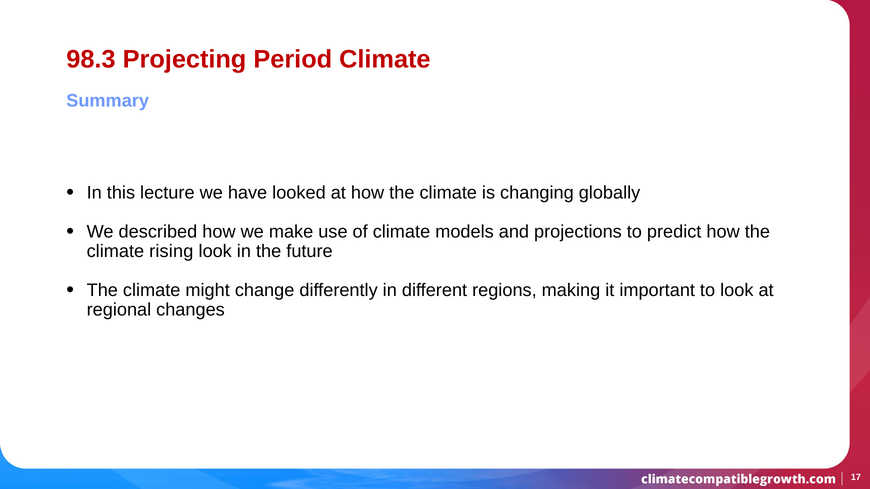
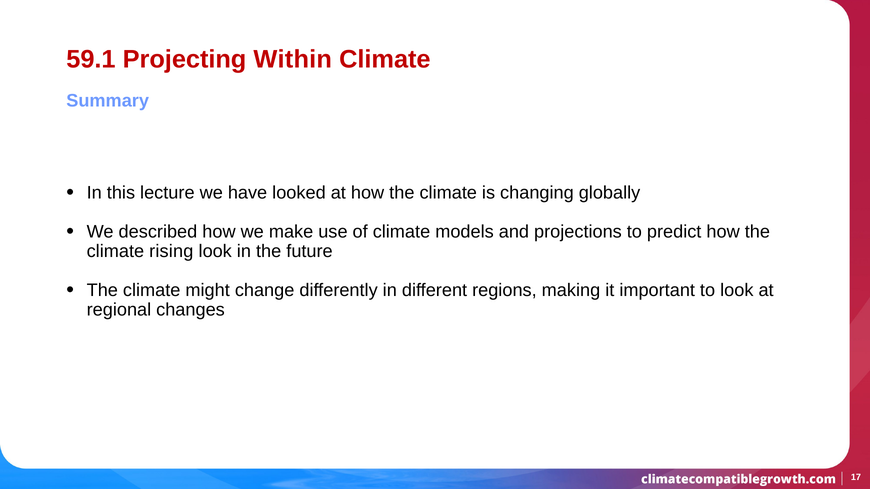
98.3: 98.3 -> 59.1
Period: Period -> Within
